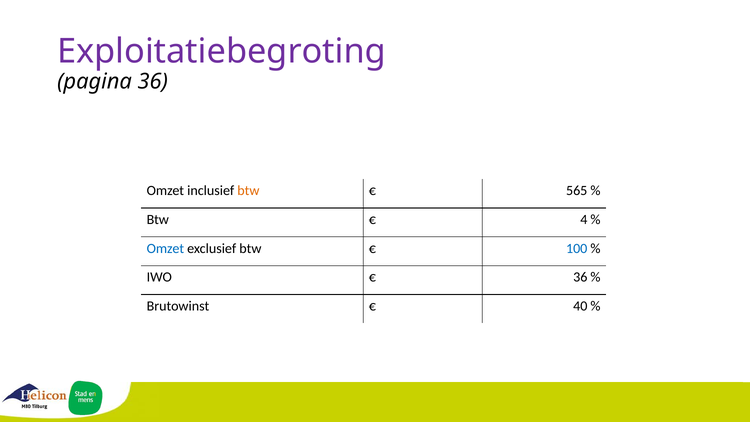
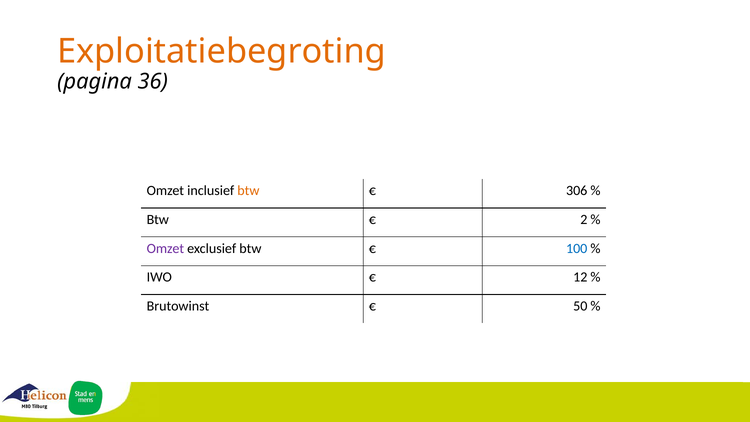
Exploitatiebegroting colour: purple -> orange
565: 565 -> 306
4: 4 -> 2
Omzet at (165, 248) colour: blue -> purple
36 at (580, 277): 36 -> 12
40: 40 -> 50
